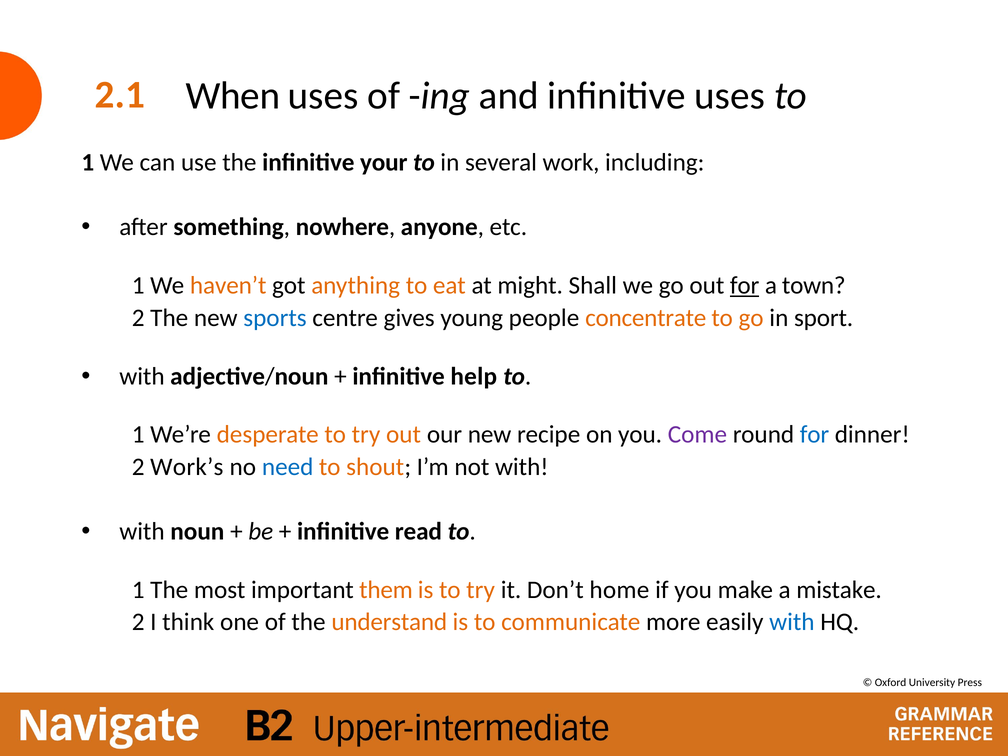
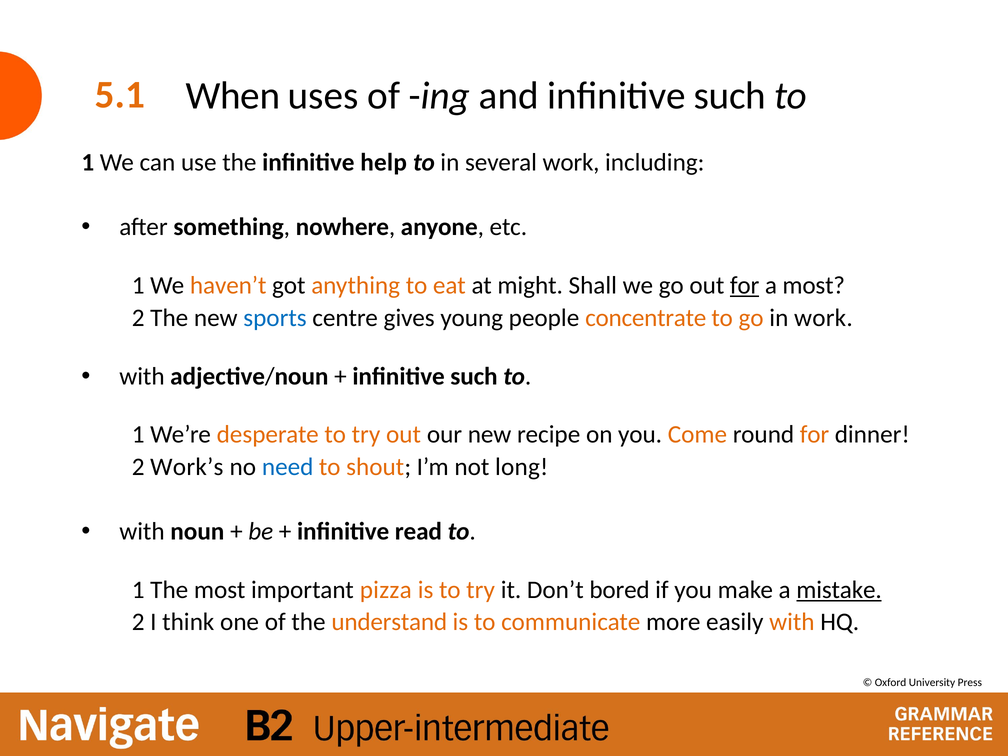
2.1: 2.1 -> 5.1
and infinitive uses: uses -> such
your: your -> help
a town: town -> most
in sport: sport -> work
help at (474, 376): help -> such
Come colour: purple -> orange
for at (815, 435) colour: blue -> orange
not with: with -> long
them: them -> pizza
home: home -> bored
mistake underline: none -> present
with at (792, 622) colour: blue -> orange
